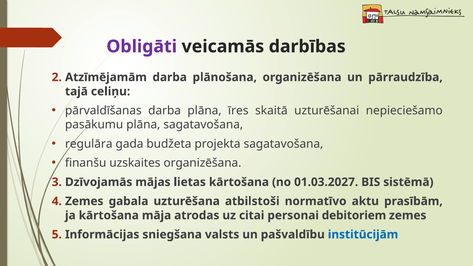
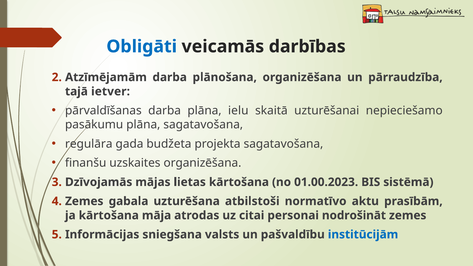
Obligāti colour: purple -> blue
celiņu: celiņu -> ietver
īres: īres -> ielu
01.03.2027: 01.03.2027 -> 01.00.2023
debitoriem: debitoriem -> nodrošināt
